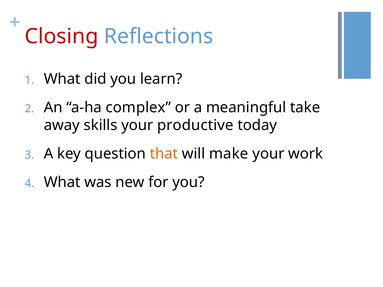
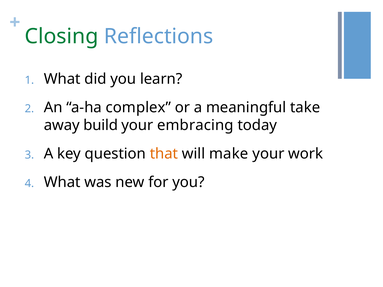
Closing colour: red -> green
skills: skills -> build
productive: productive -> embracing
